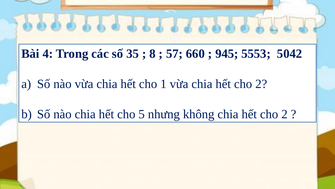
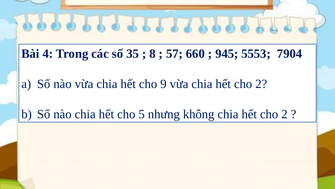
5042: 5042 -> 7904
1: 1 -> 9
